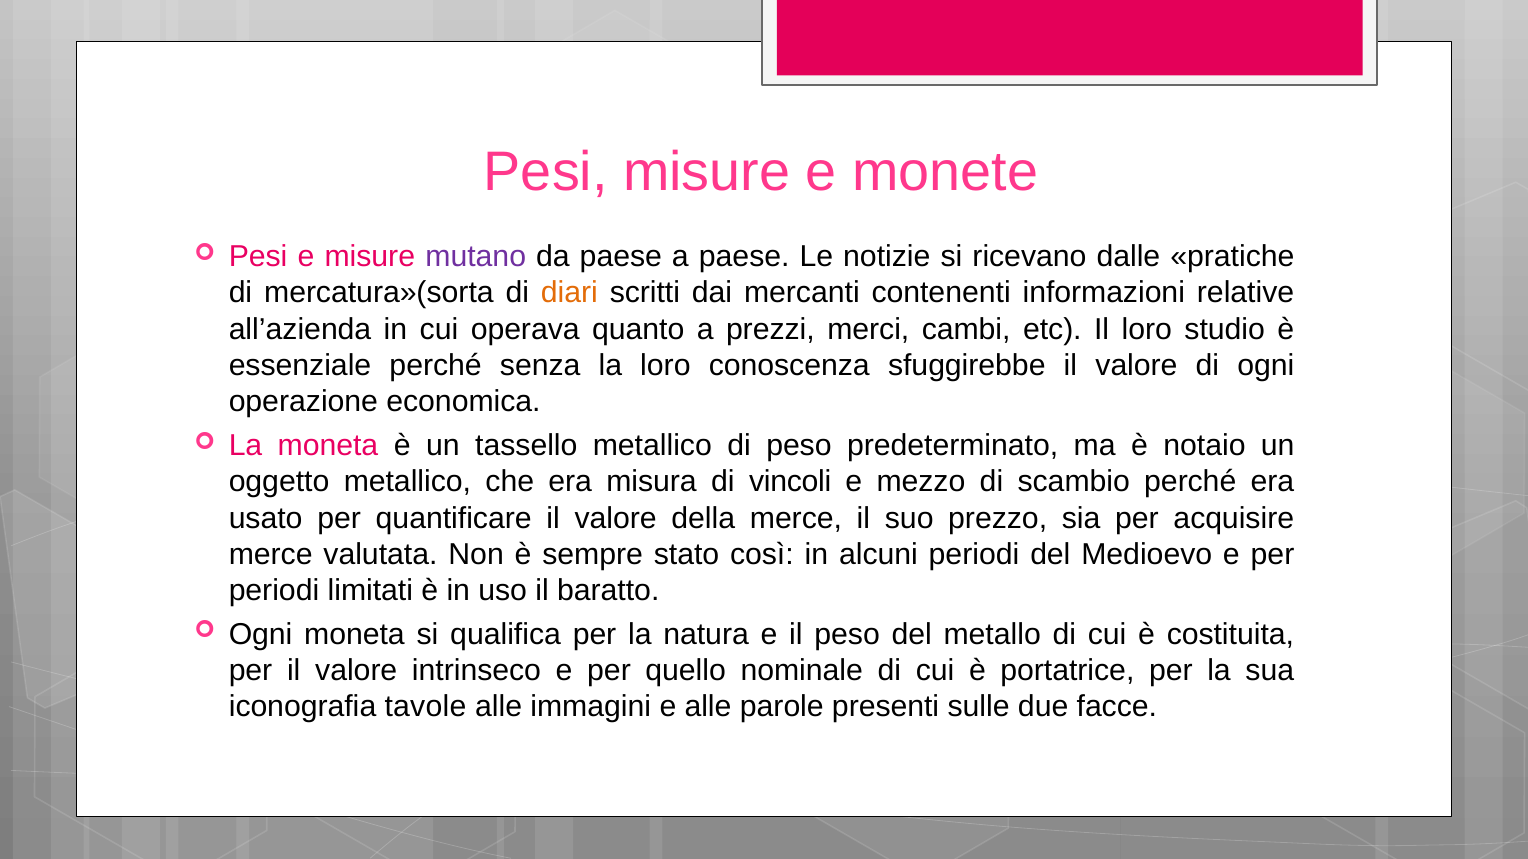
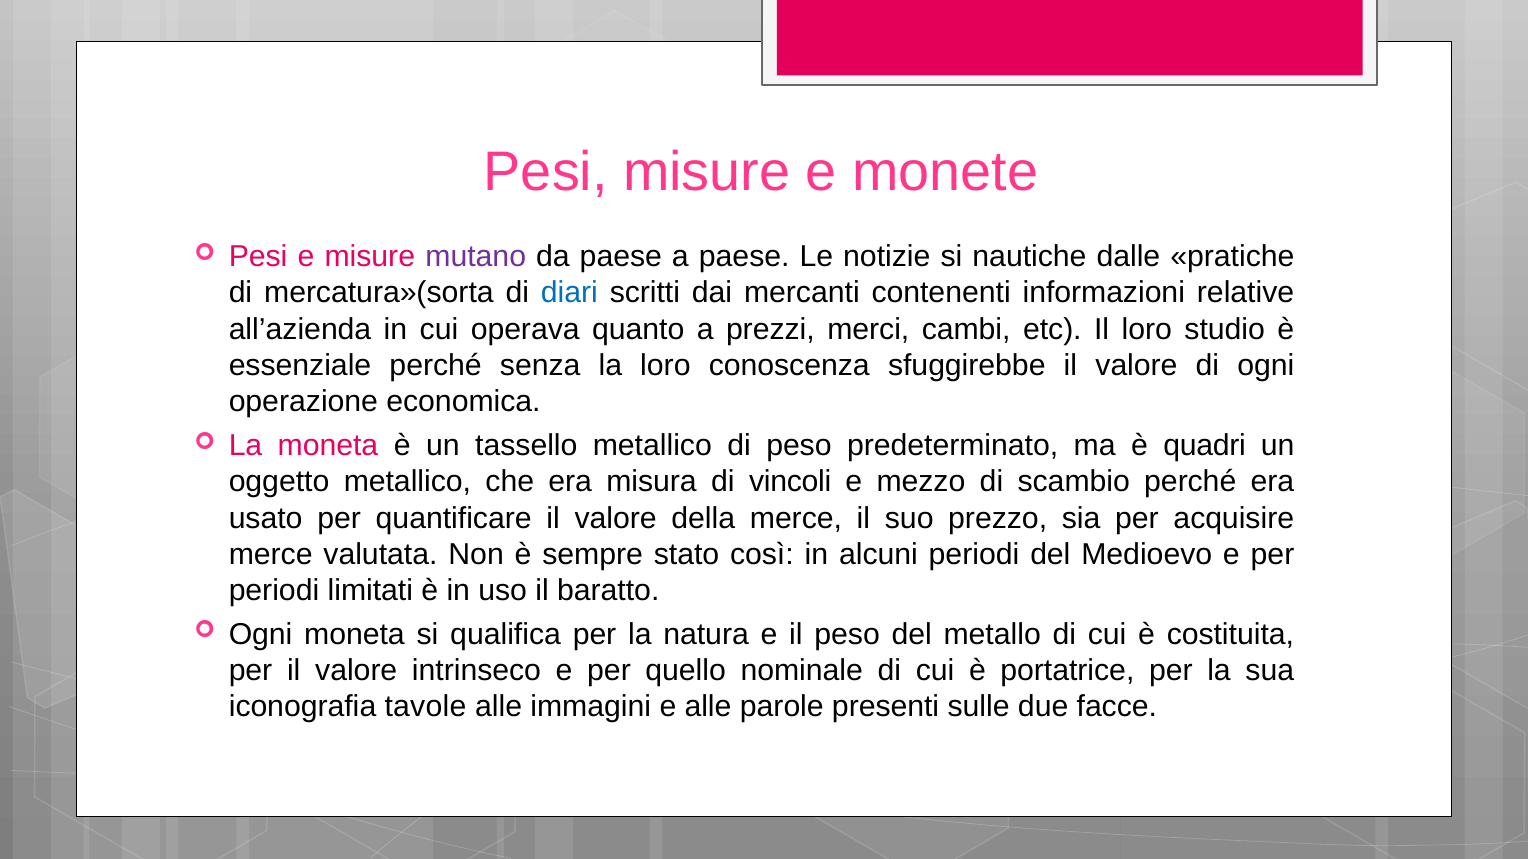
ricevano: ricevano -> nautiche
diari colour: orange -> blue
notaio: notaio -> quadri
